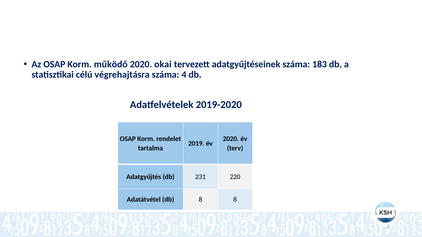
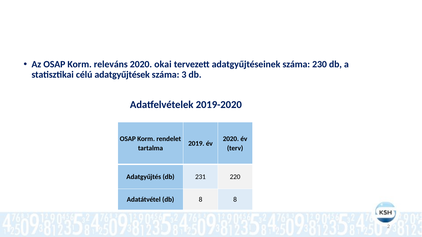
működő: működő -> releváns
183: 183 -> 230
végrehajtásra: végrehajtásra -> adatgyűjtések
4: 4 -> 3
